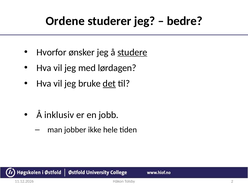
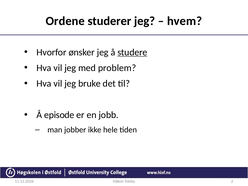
bedre: bedre -> hvem
lørdagen: lørdagen -> problem
det underline: present -> none
inklusiv: inklusiv -> episode
